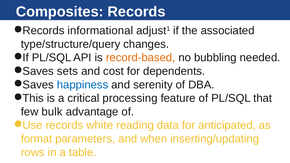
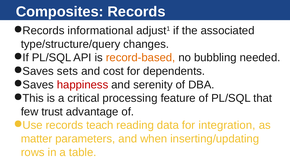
happiness colour: blue -> red
bulk: bulk -> trust
white: white -> teach
anticipated: anticipated -> integration
format: format -> matter
